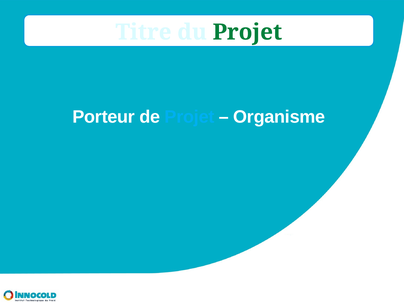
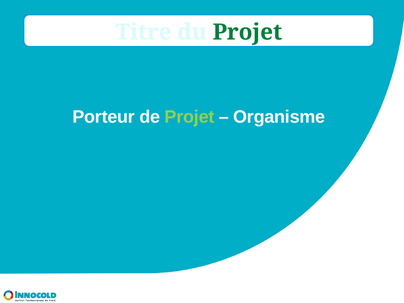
Projet at (190, 117) colour: light blue -> light green
